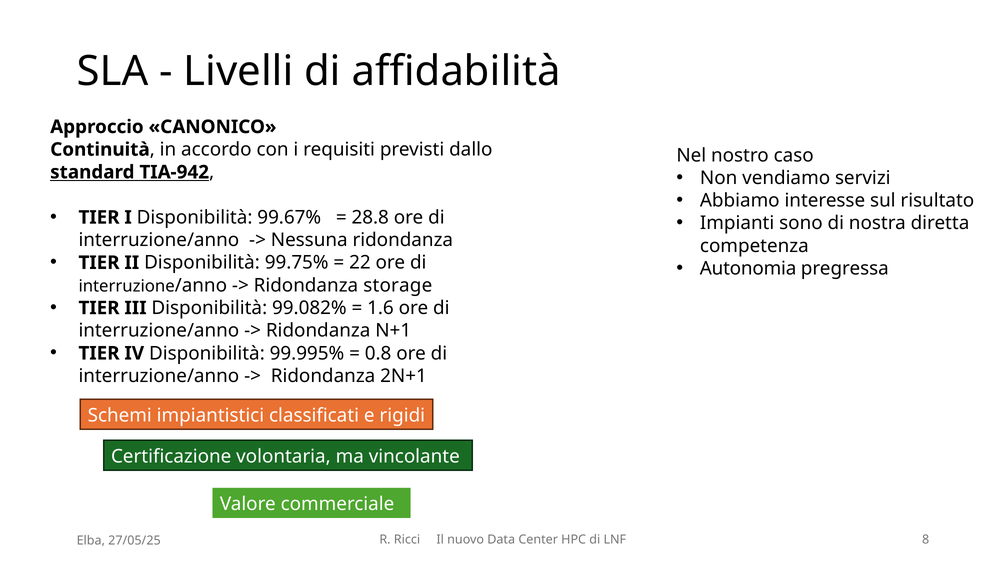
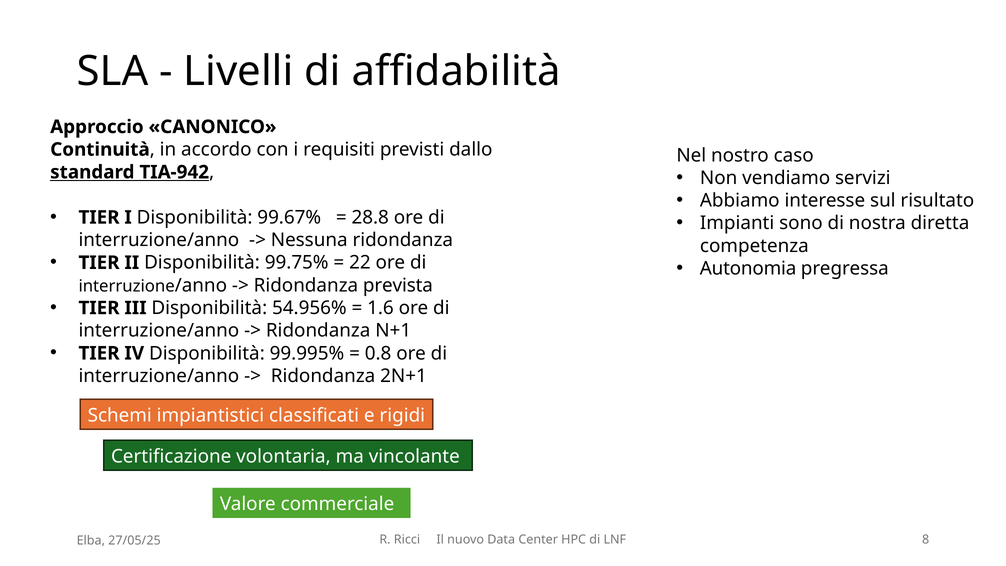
storage: storage -> prevista
99.082%: 99.082% -> 54.956%
